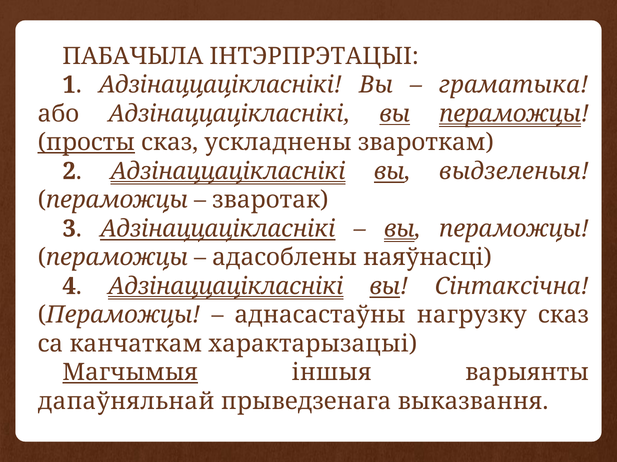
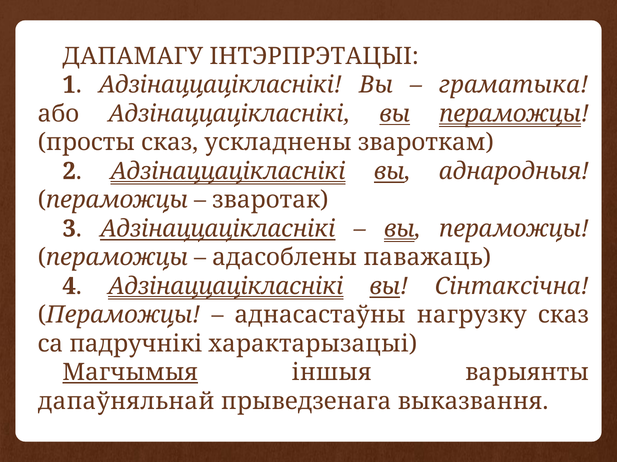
ПАБАЧЫЛА: ПАБАЧЫЛА -> ДАПАМАГУ
просты underline: present -> none
выдзеленыя: выдзеленыя -> аднародныя
наяўнасці: наяўнасці -> паважаць
канчаткам: канчаткам -> падручнікі
